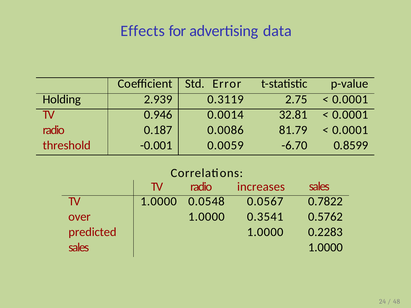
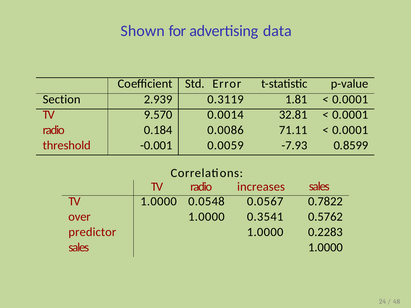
Effects: Effects -> Shown
Holding: Holding -> Section
2.75: 2.75 -> 1.81
0.946: 0.946 -> 9.570
0.187: 0.187 -> 0.184
81.79: 81.79 -> 71.11
-6.70: -6.70 -> -7.93
predicted: predicted -> predictor
